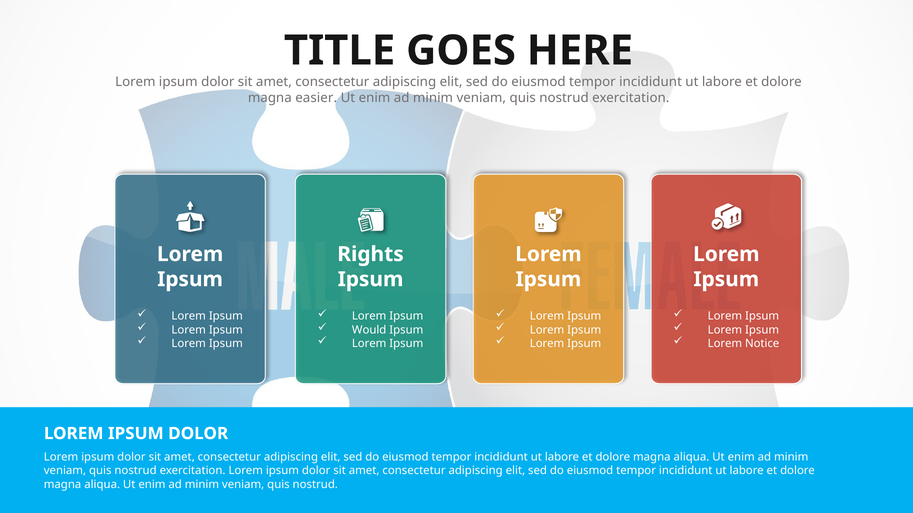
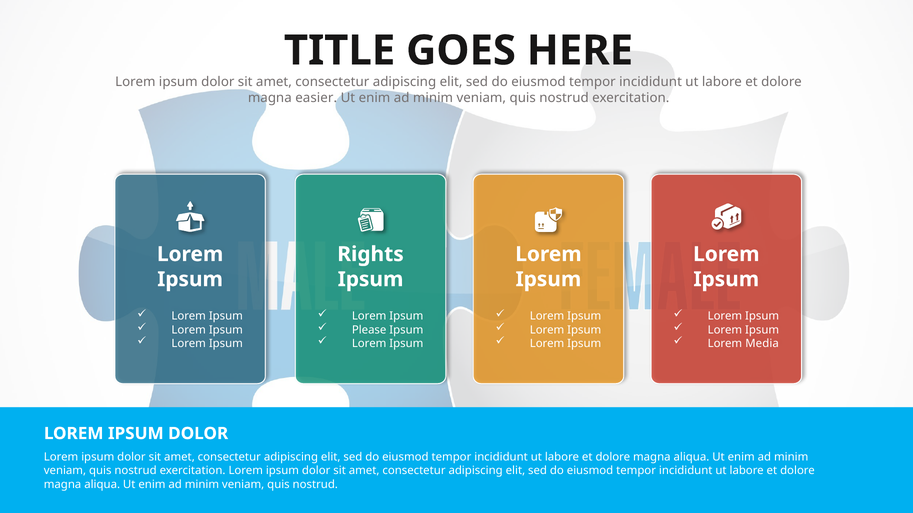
Would: Would -> Please
Notice: Notice -> Media
